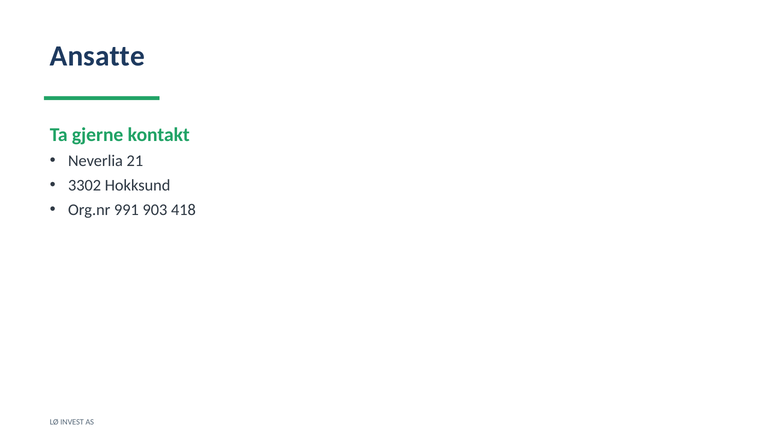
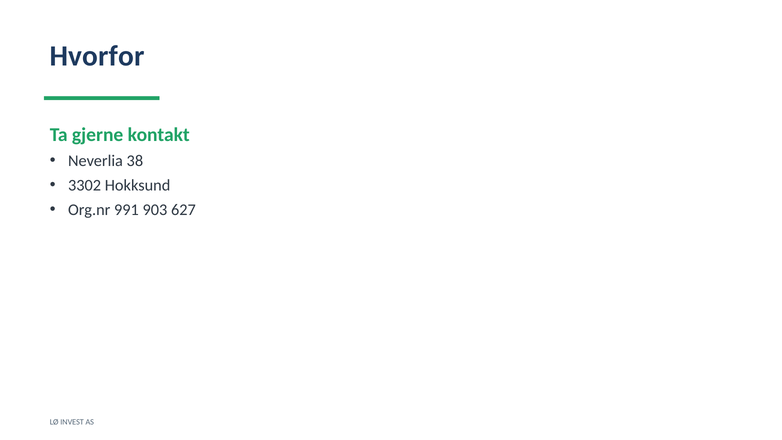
Ansatte: Ansatte -> Hvorfor
21: 21 -> 38
418: 418 -> 627
